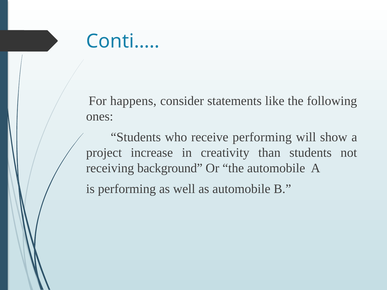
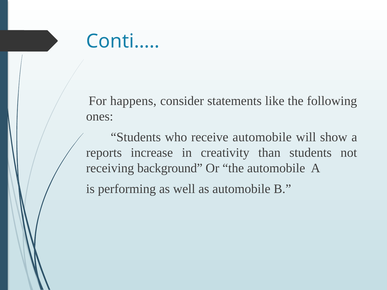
receive performing: performing -> automobile
project: project -> reports
